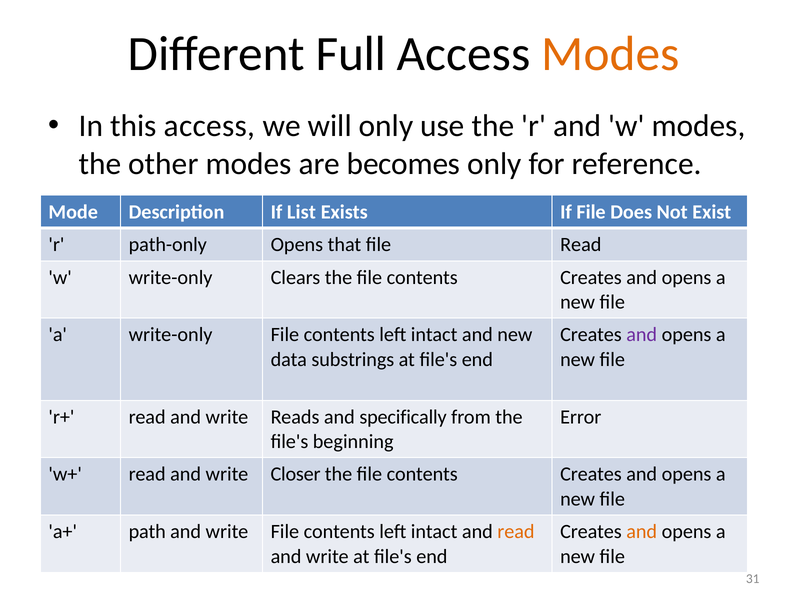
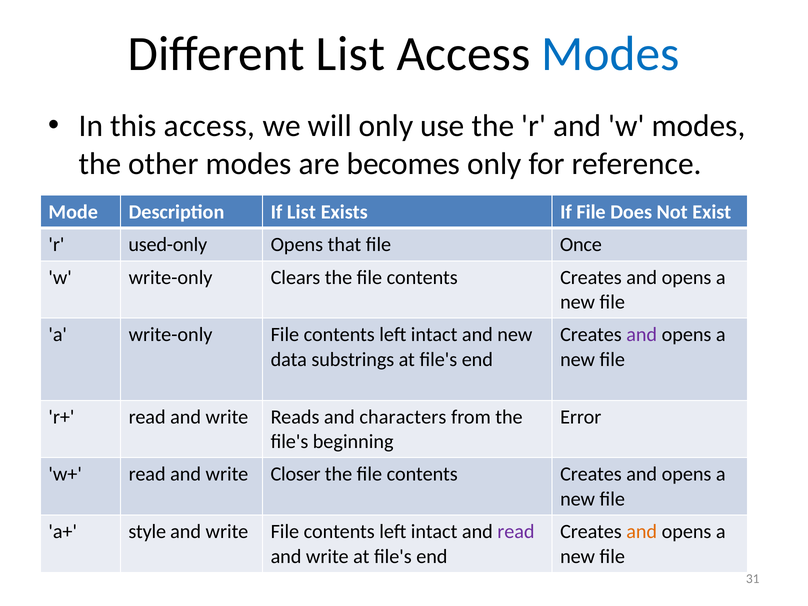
Different Full: Full -> List
Modes at (610, 54) colour: orange -> blue
path-only: path-only -> used-only
file Read: Read -> Once
specifically: specifically -> characters
path: path -> style
read at (516, 532) colour: orange -> purple
